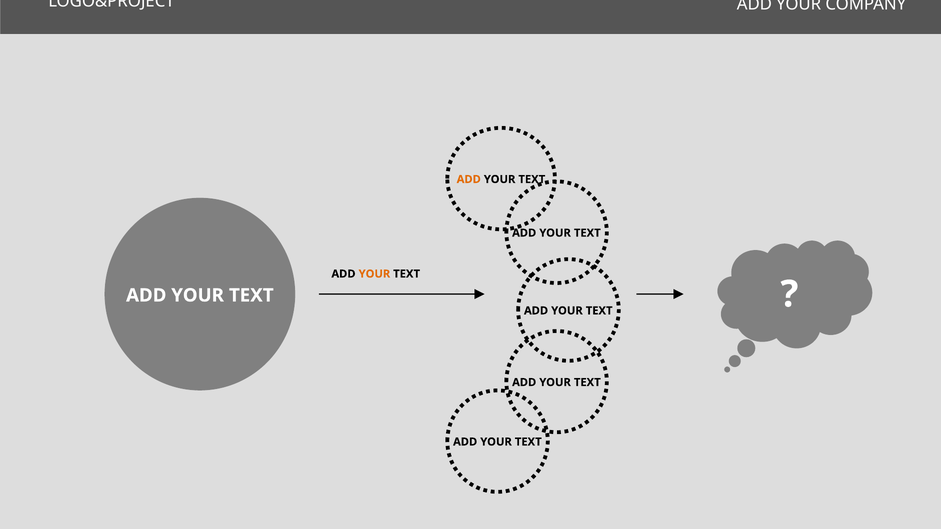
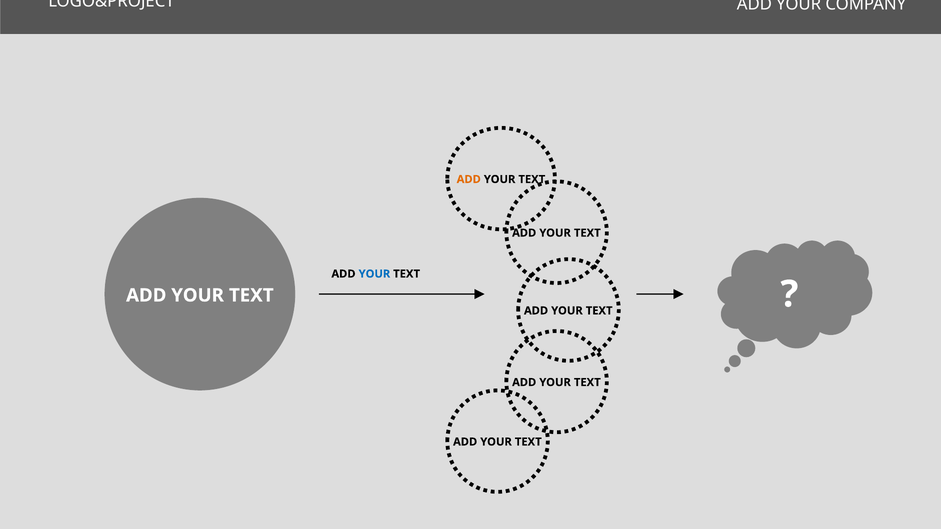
YOUR at (374, 274) colour: orange -> blue
